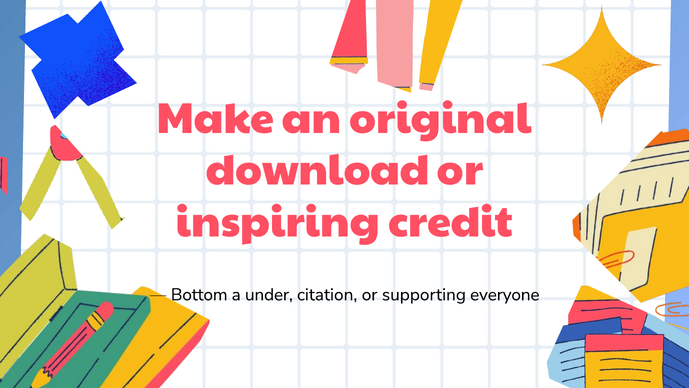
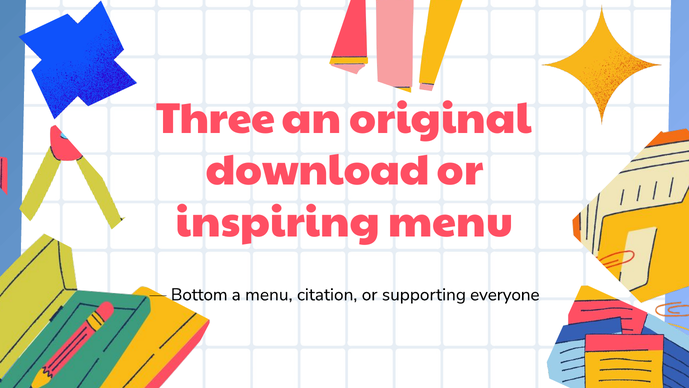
Make: Make -> Three
credit at (451, 222): credit -> menu
a under: under -> menu
